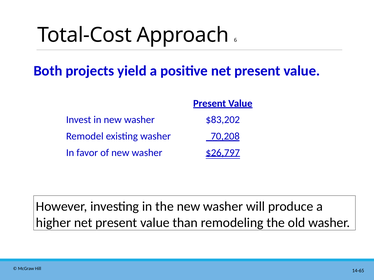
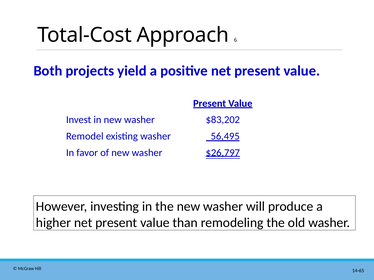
70,208: 70,208 -> 56,495
